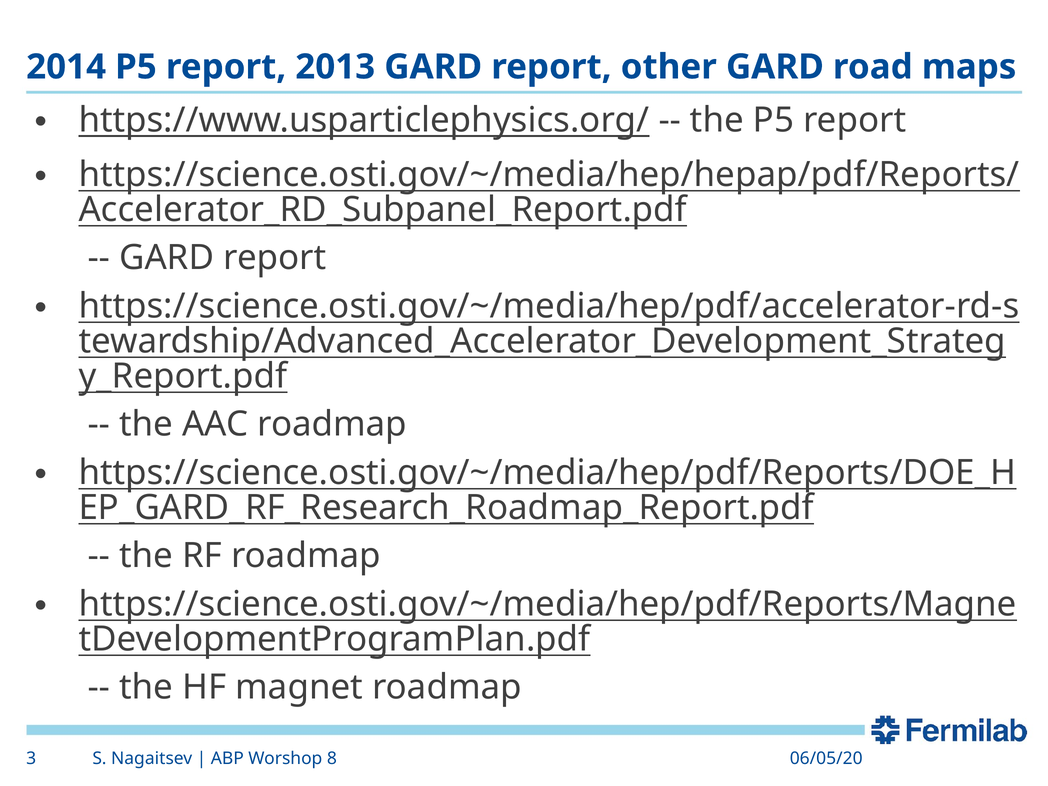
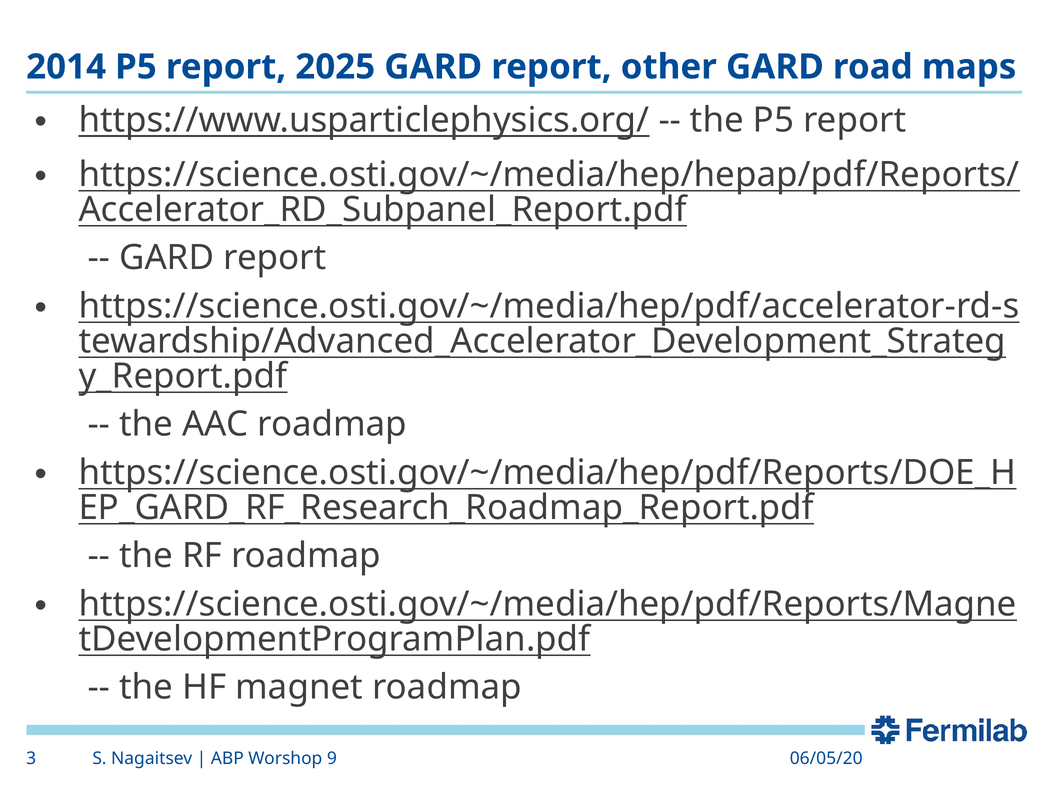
2013: 2013 -> 2025
8: 8 -> 9
